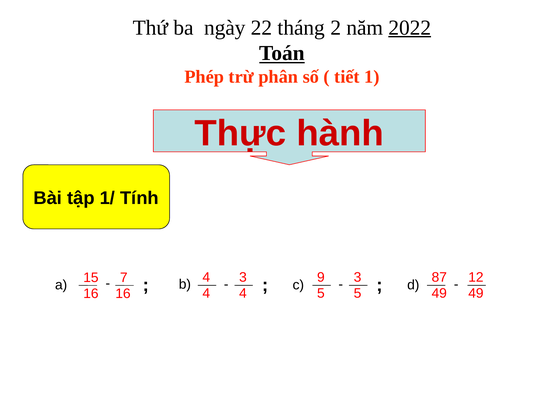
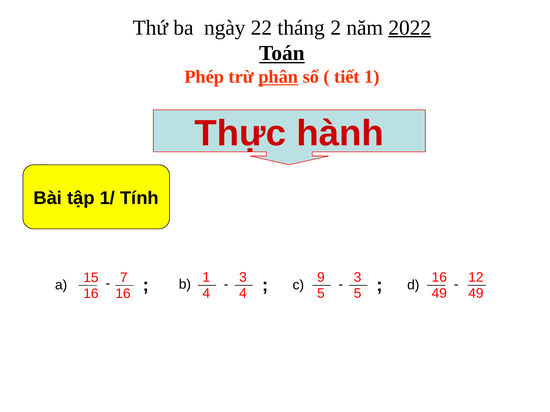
phân underline: none -> present
4 at (206, 278): 4 -> 1
87 at (439, 278): 87 -> 16
